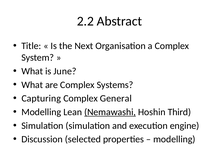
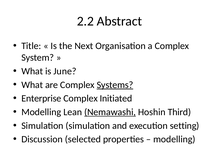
Systems underline: none -> present
Capturing: Capturing -> Enterprise
General: General -> Initiated
engine: engine -> setting
